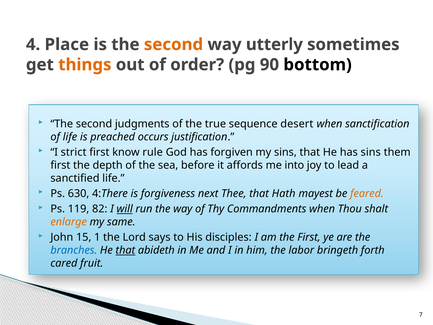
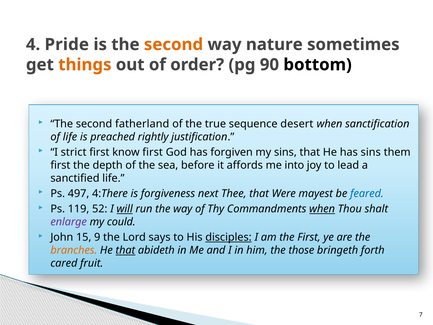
Place: Place -> Pride
utterly: utterly -> nature
judgments: judgments -> fatherland
occurs: occurs -> rightly
know rule: rule -> first
630: 630 -> 497
Hath: Hath -> Were
feared colour: orange -> blue
82: 82 -> 52
when at (322, 209) underline: none -> present
enlarge colour: orange -> purple
same: same -> could
1: 1 -> 9
disciples underline: none -> present
branches colour: blue -> orange
labor: labor -> those
